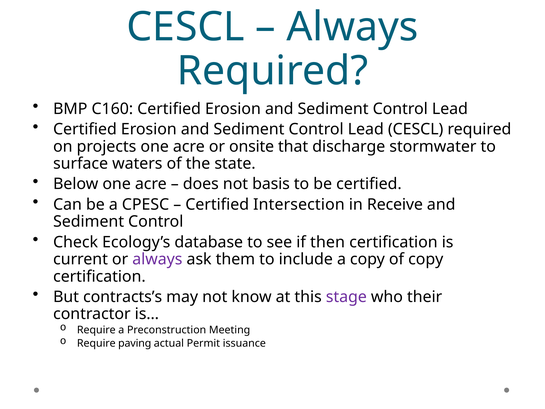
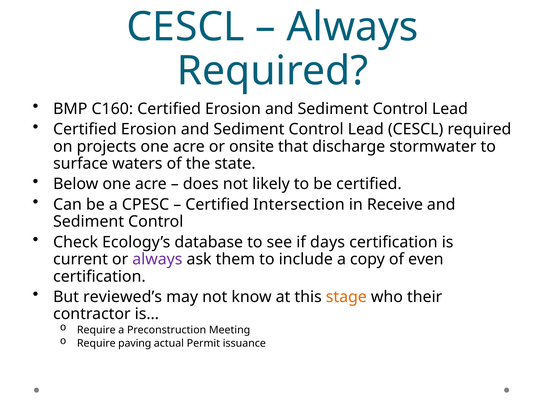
basis: basis -> likely
then: then -> days
of copy: copy -> even
contracts’s: contracts’s -> reviewed’s
stage colour: purple -> orange
